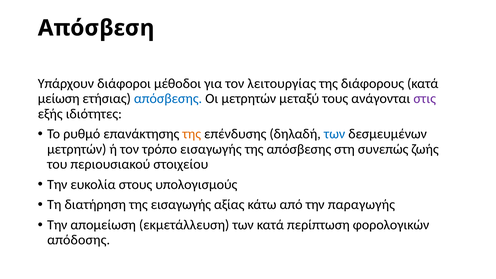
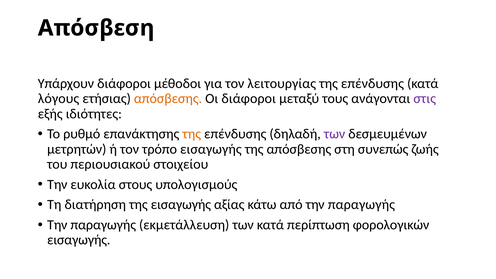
διάφορους at (372, 84): διάφορους -> επένδυσης
µείωση: µείωση -> λόγους
απόσβεσης at (168, 99) colour: blue -> orange
Οι µετρητών: µετρητών -> διάφοροι
των at (335, 134) colour: blue -> purple
αποµείωση at (103, 225): αποµείωση -> παραγωγής
απόδοσης at (79, 240): απόδοσης -> εισαγωγής
